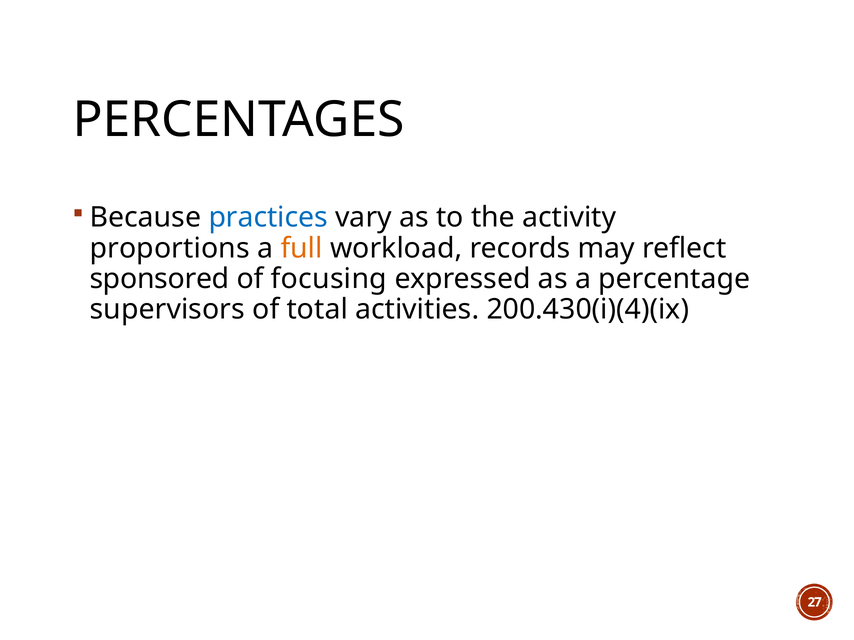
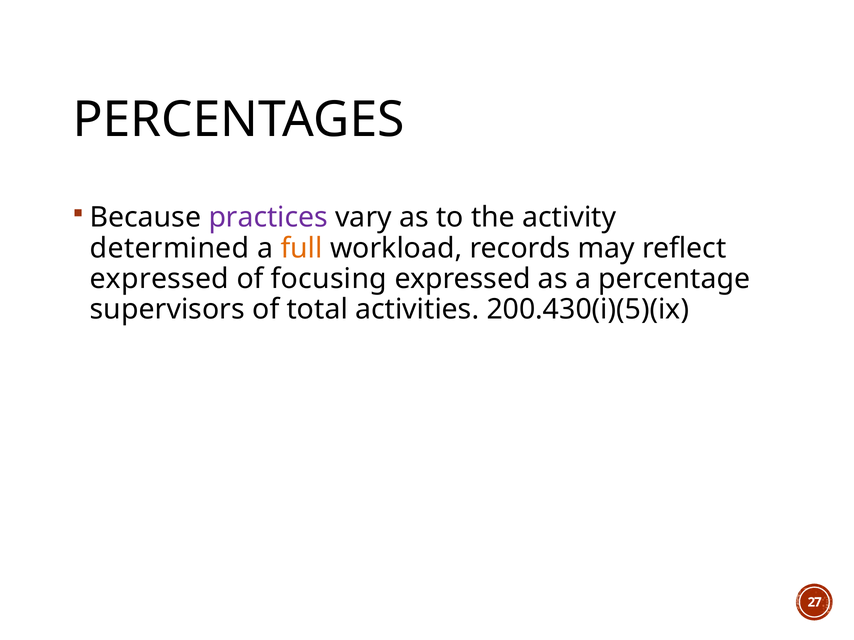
practices colour: blue -> purple
proportions: proportions -> determined
sponsored at (160, 279): sponsored -> expressed
200.430(i)(4)(ix: 200.430(i)(4)(ix -> 200.430(i)(5)(ix
